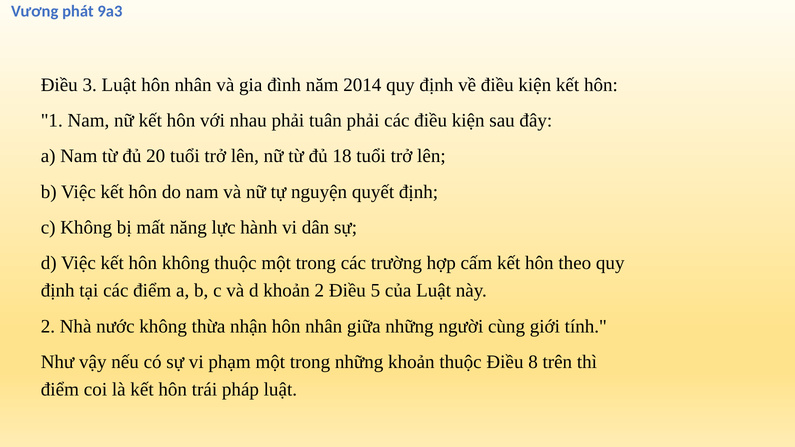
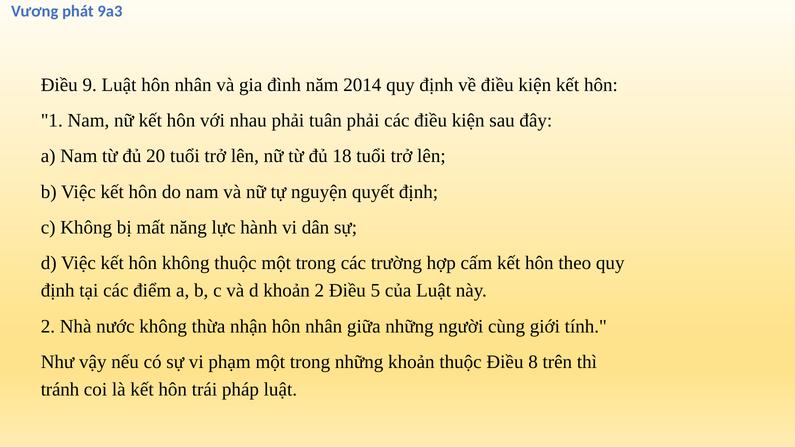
3: 3 -> 9
điểm at (60, 389): điểm -> tránh
